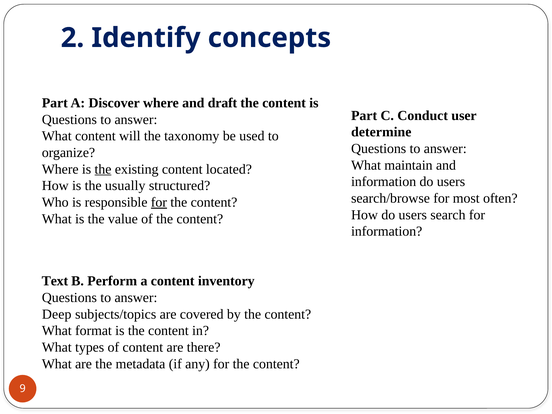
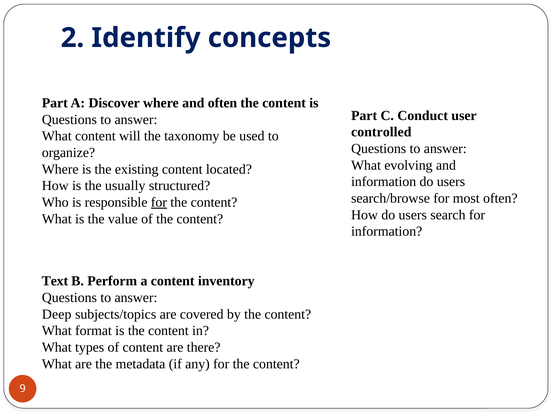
and draft: draft -> often
determine: determine -> controlled
maintain: maintain -> evolving
the at (103, 169) underline: present -> none
